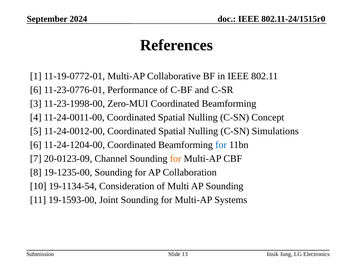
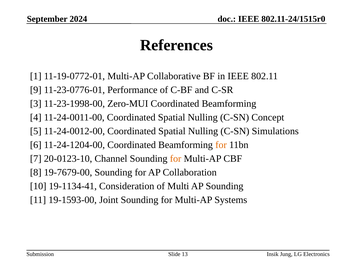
6 at (36, 90): 6 -> 9
for at (221, 145) colour: blue -> orange
20-0123-09: 20-0123-09 -> 20-0123-10
19-1235-00: 19-1235-00 -> 19-7679-00
19-1134-54: 19-1134-54 -> 19-1134-41
